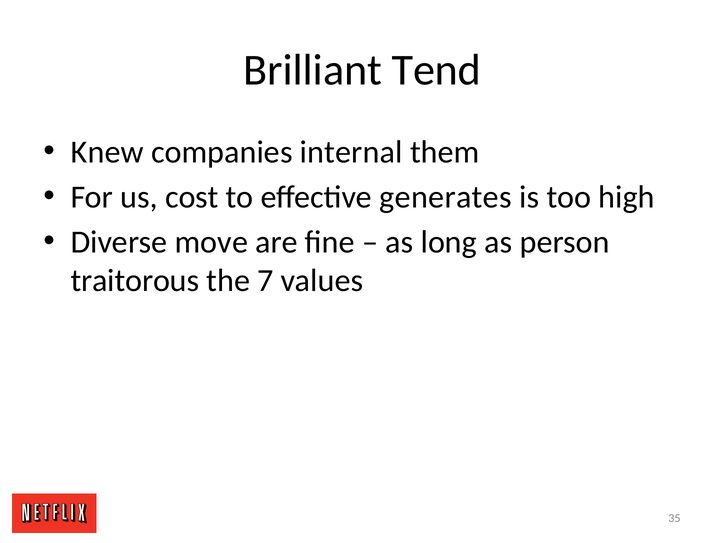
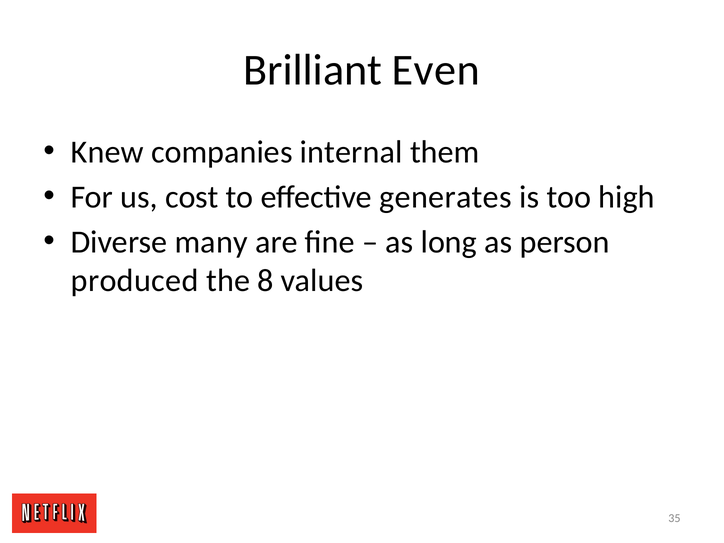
Tend: Tend -> Even
move: move -> many
traitorous: traitorous -> produced
7: 7 -> 8
